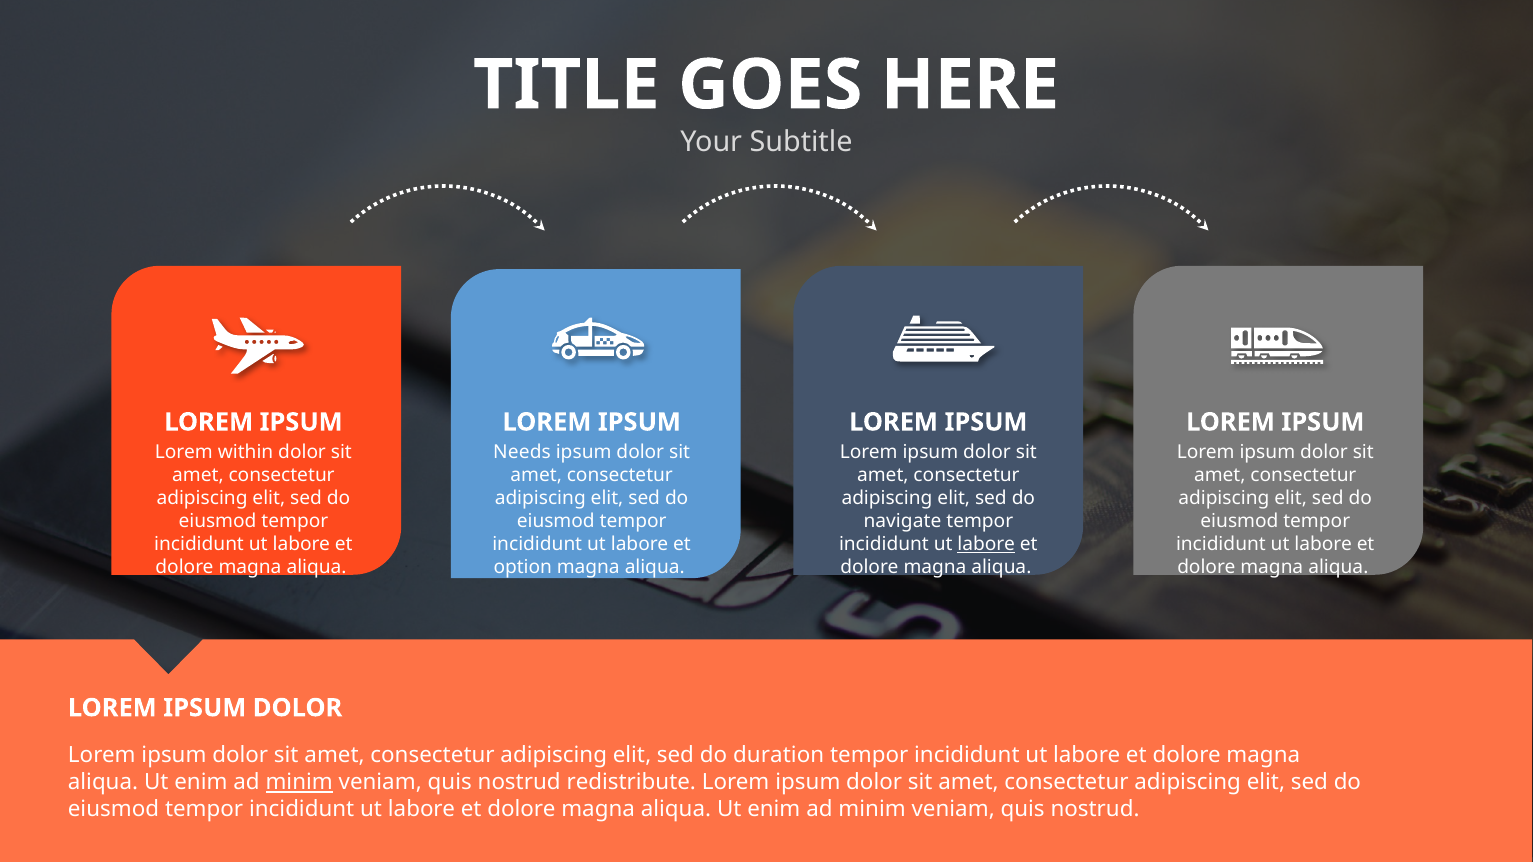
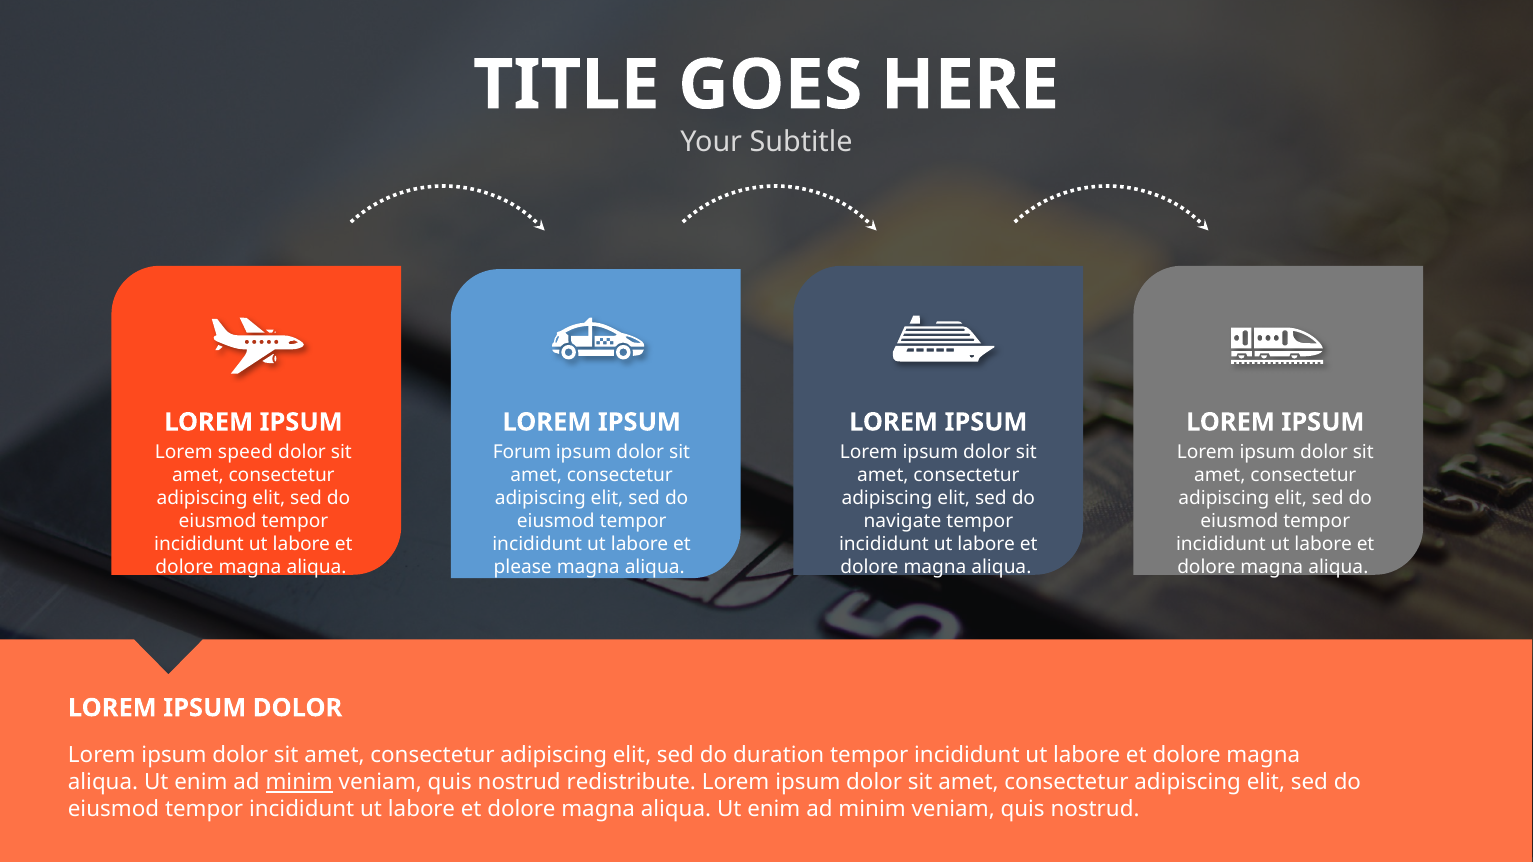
within: within -> speed
Needs: Needs -> Forum
labore at (986, 544) underline: present -> none
option: option -> please
